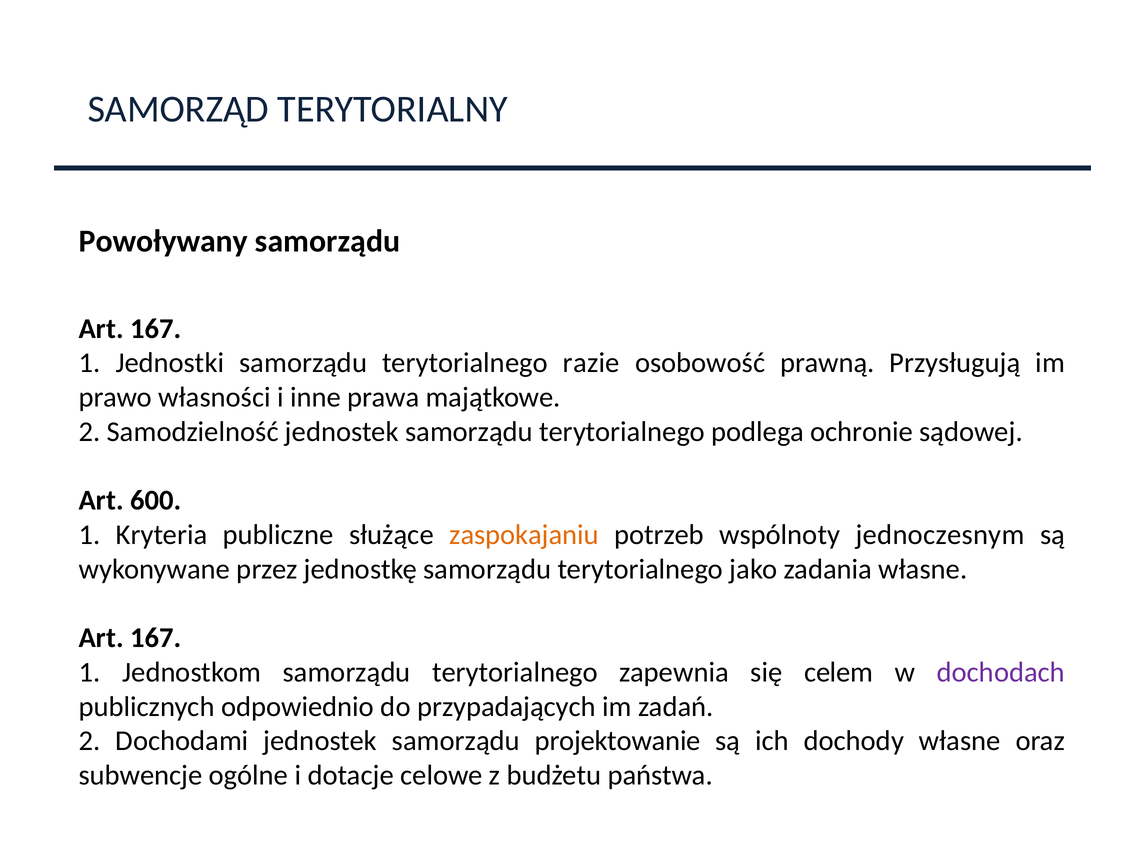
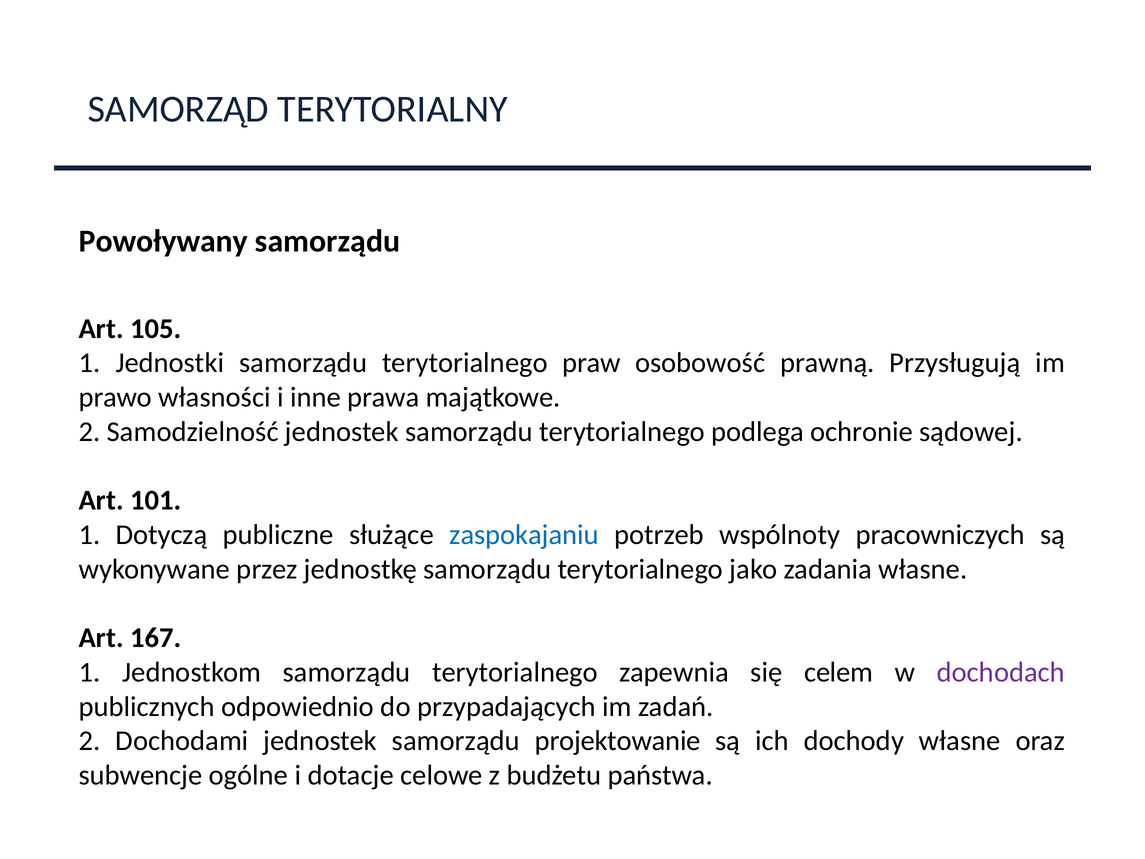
167 at (156, 329): 167 -> 105
razie: razie -> praw
600: 600 -> 101
Kryteria: Kryteria -> Dotyczą
zaspokajaniu colour: orange -> blue
jednoczesnym: jednoczesnym -> pracowniczych
